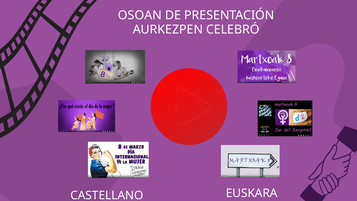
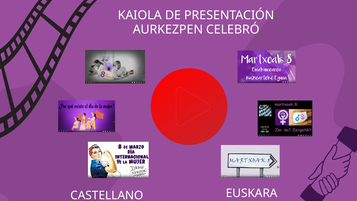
OSOAN: OSOAN -> KAIOLA
